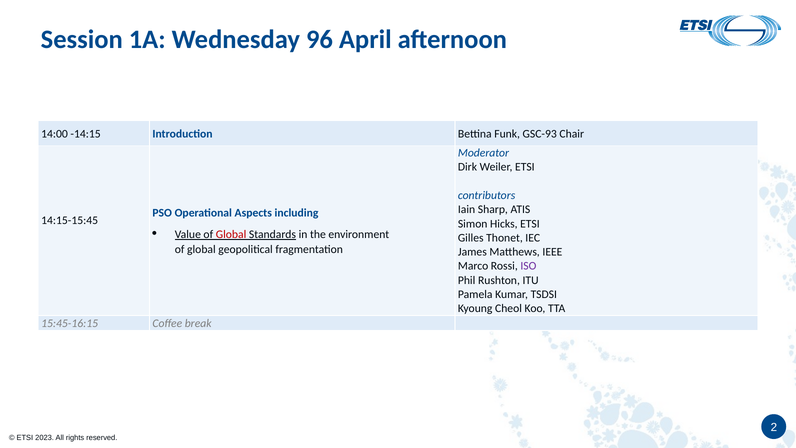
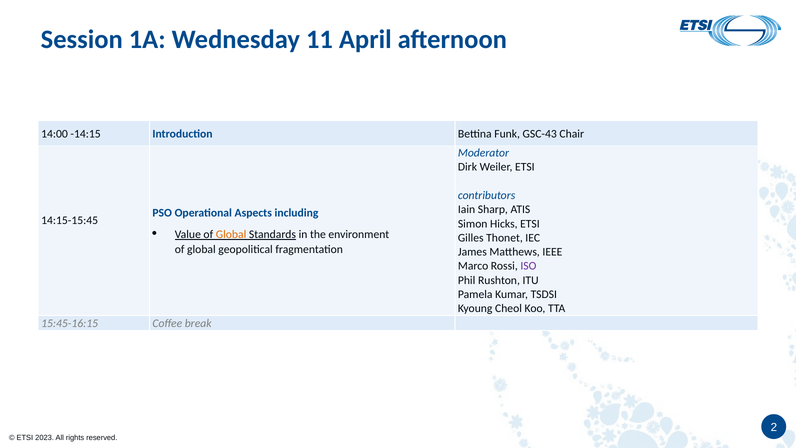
96: 96 -> 11
GSC-93: GSC-93 -> GSC-43
Global at (231, 234) colour: red -> orange
